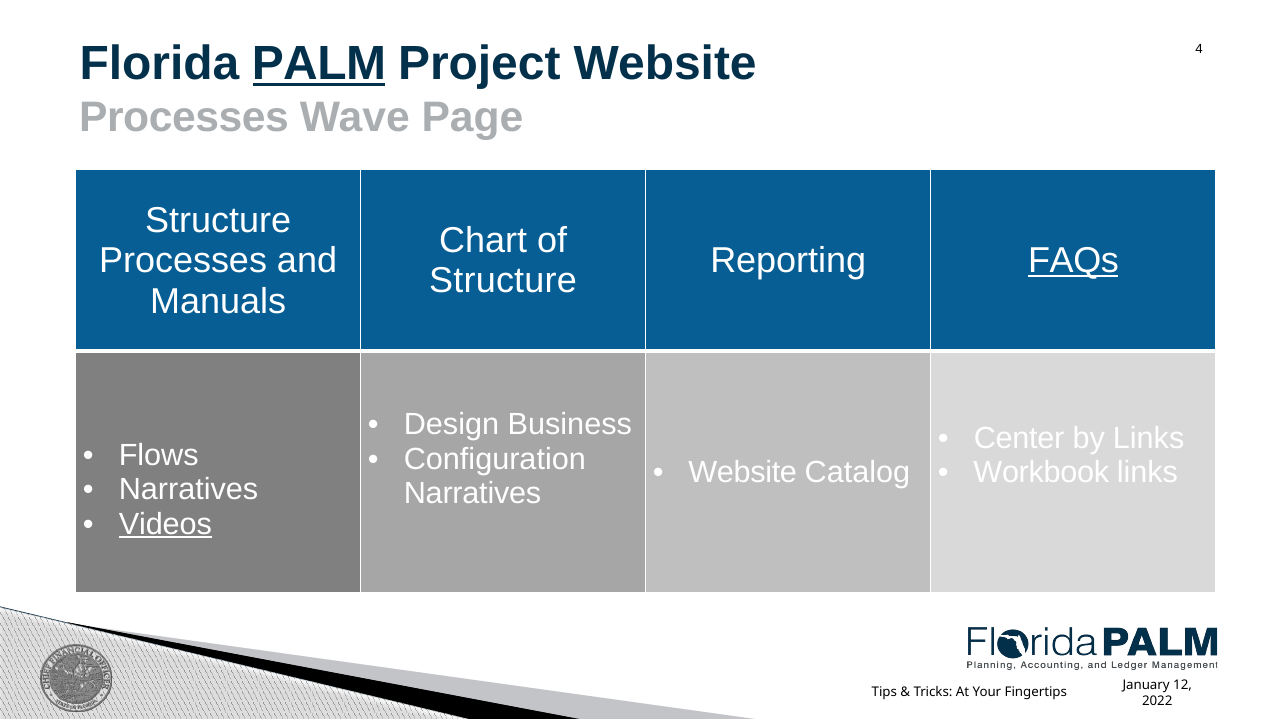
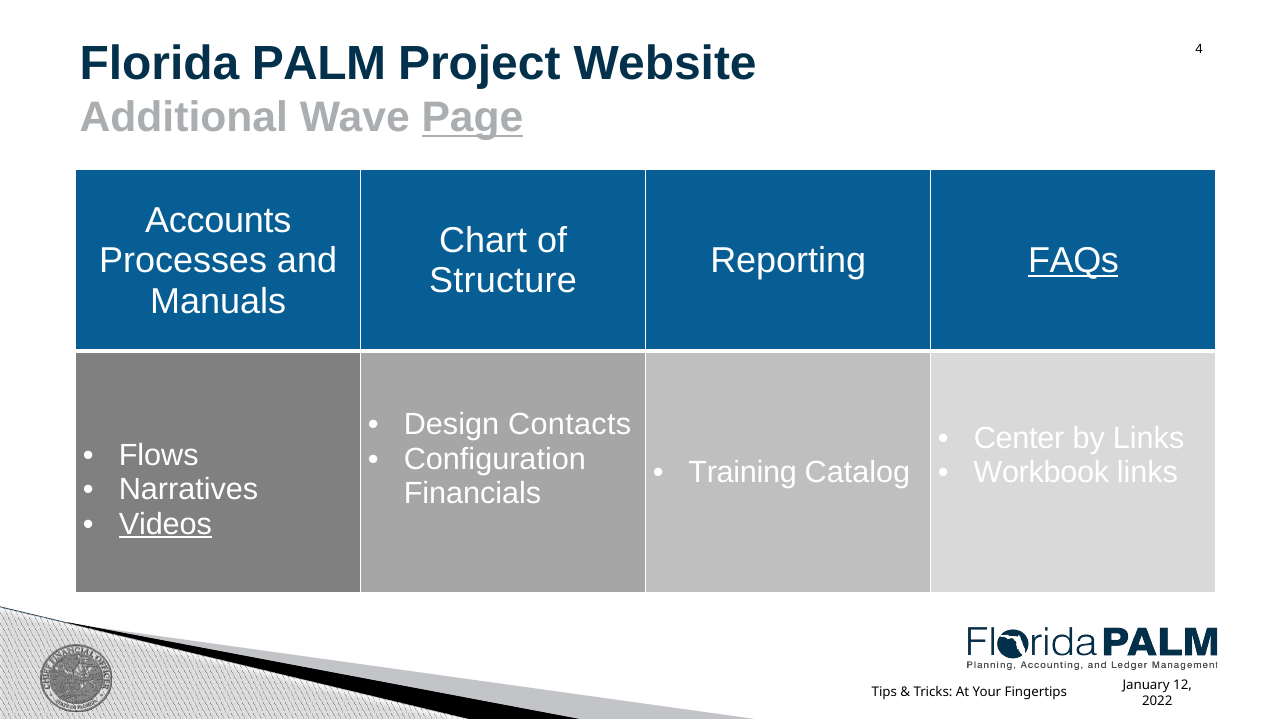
PALM underline: present -> none
Processes at (184, 118): Processes -> Additional
Page underline: none -> present
Structure at (218, 221): Structure -> Accounts
Business: Business -> Contacts
Website at (743, 473): Website -> Training
Narratives at (473, 494): Narratives -> Financials
